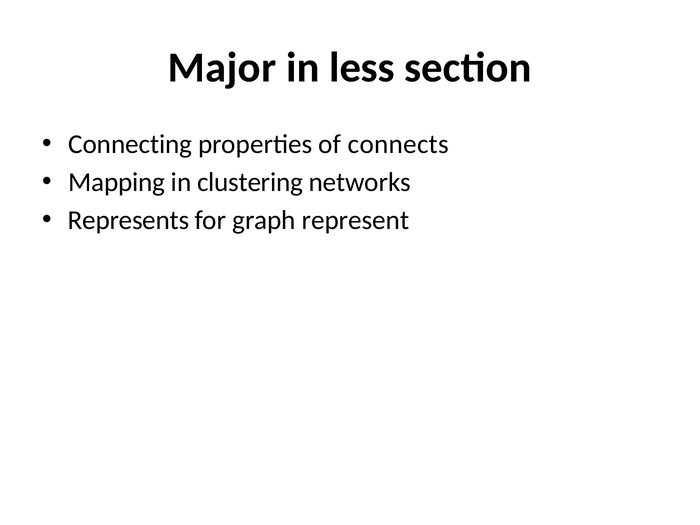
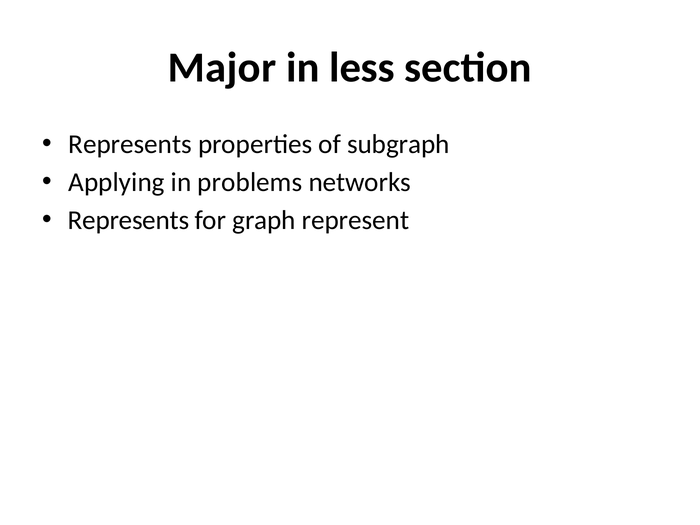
Connecting at (130, 144): Connecting -> Represents
connects: connects -> subgraph
Mapping: Mapping -> Applying
clustering: clustering -> problems
